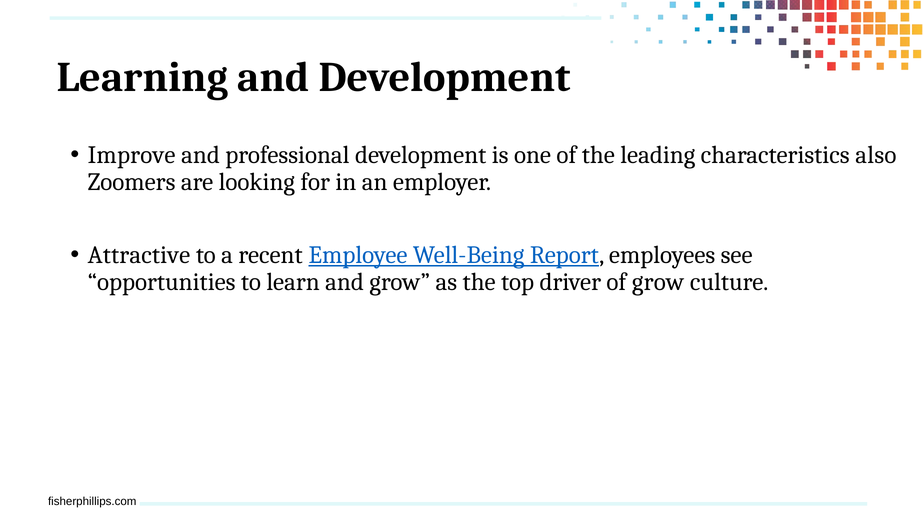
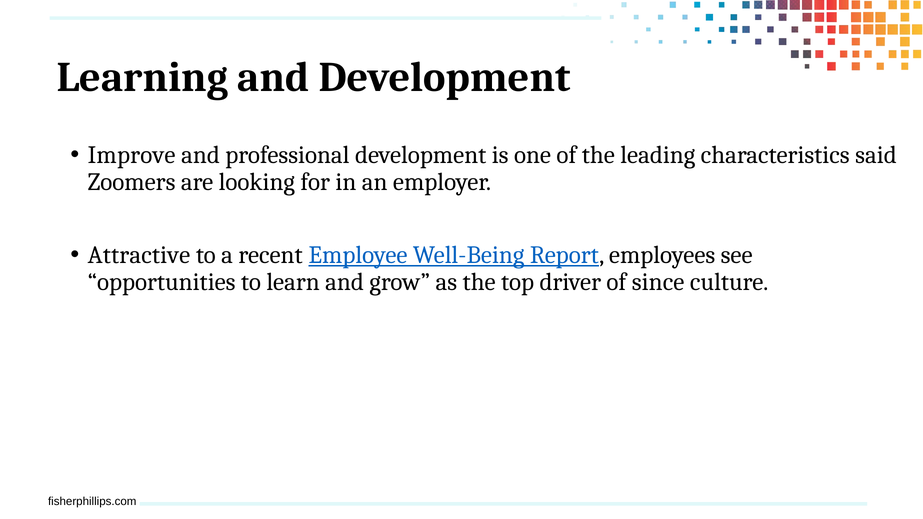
also: also -> said
of grow: grow -> since
